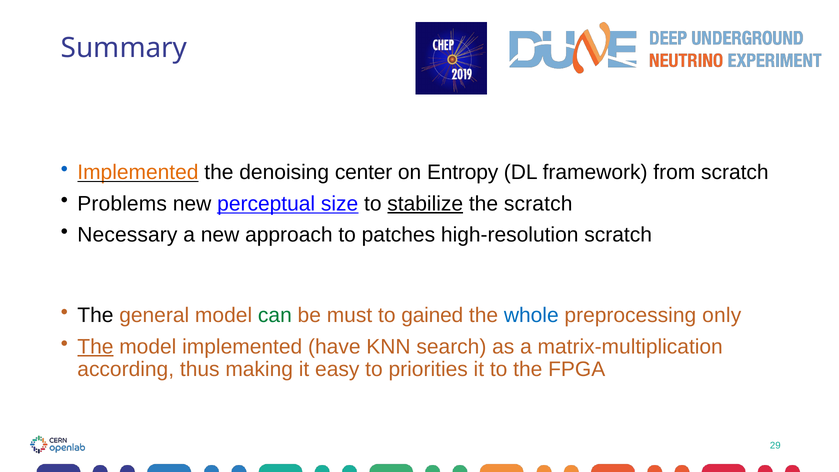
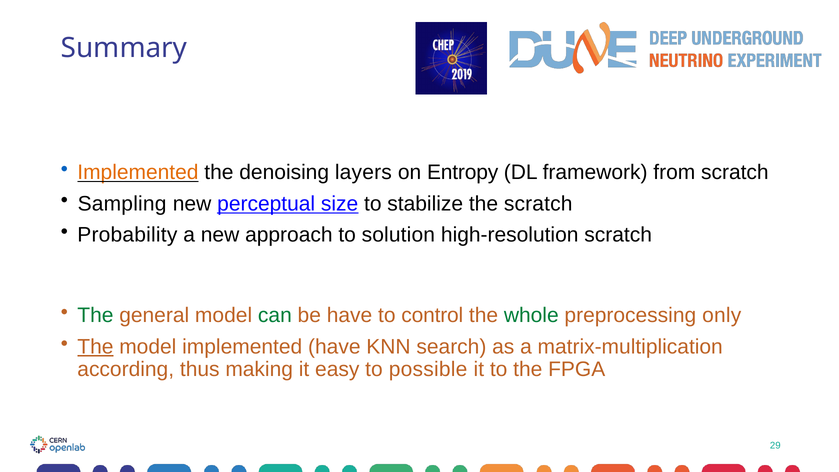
center: center -> layers
Problems: Problems -> Sampling
stabilize underline: present -> none
Necessary: Necessary -> Probability
patches: patches -> solution
The at (95, 315) colour: black -> green
be must: must -> have
gained: gained -> control
whole colour: blue -> green
priorities: priorities -> possible
